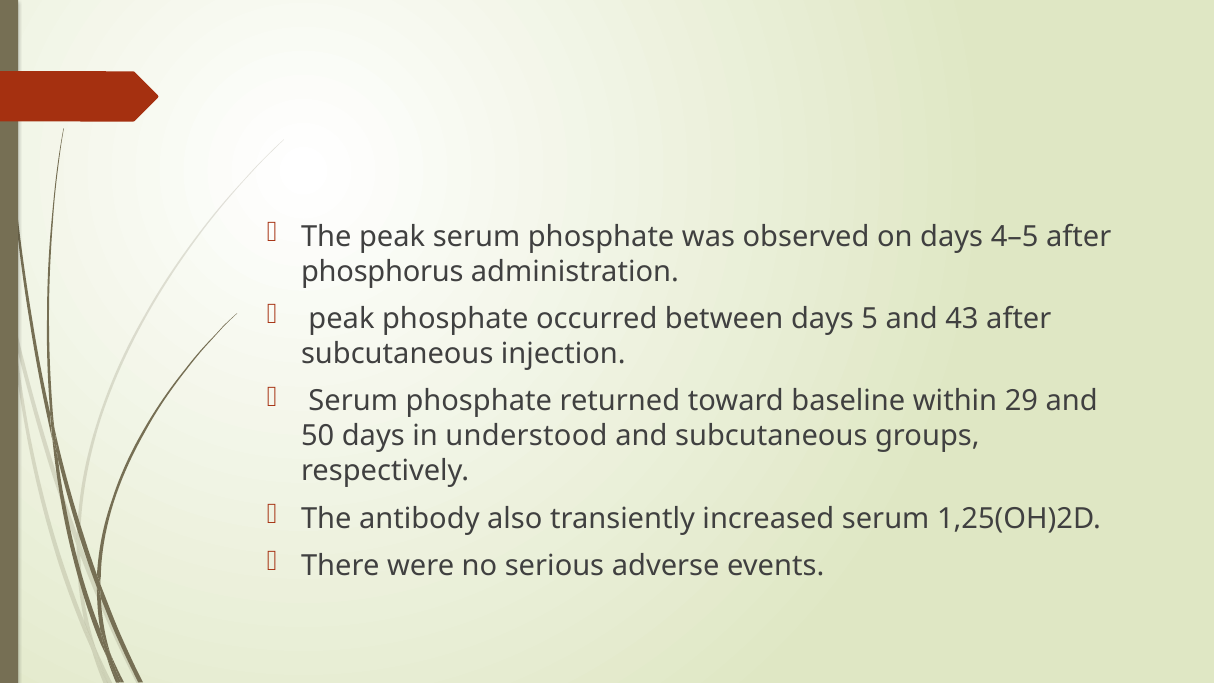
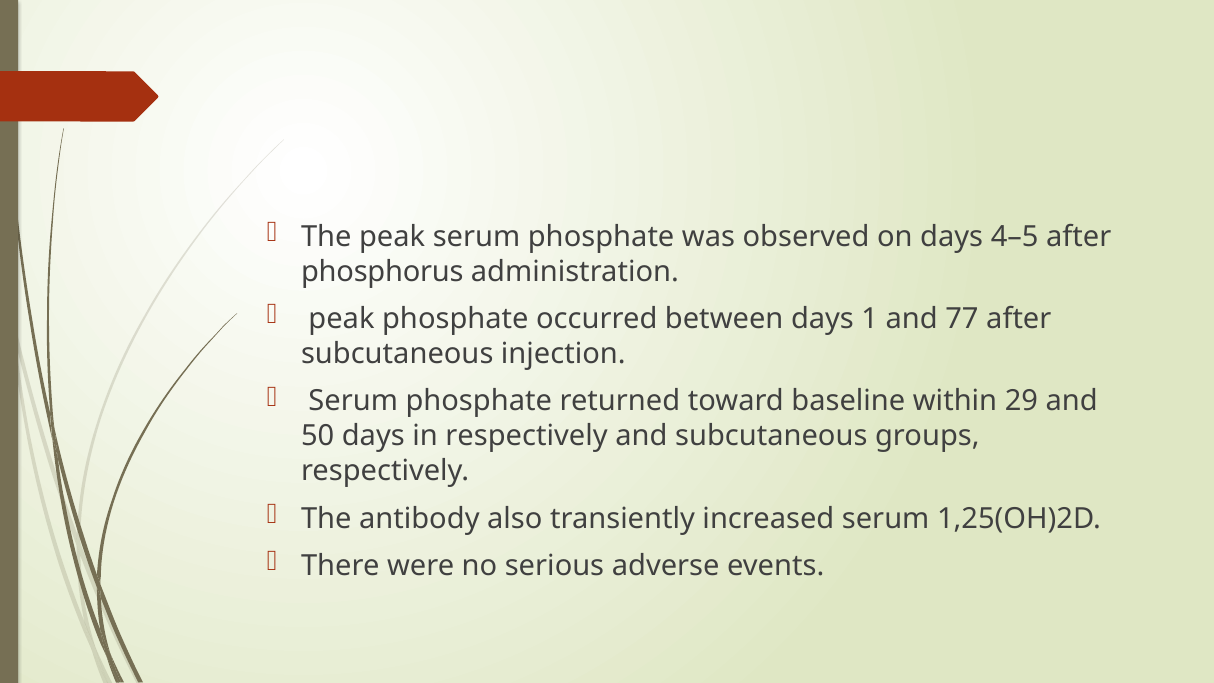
5: 5 -> 1
43: 43 -> 77
in understood: understood -> respectively
